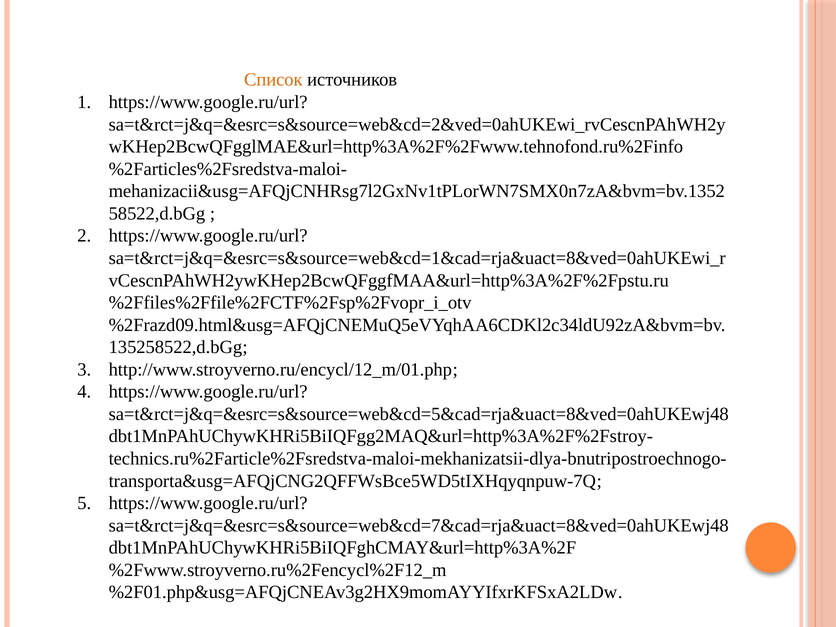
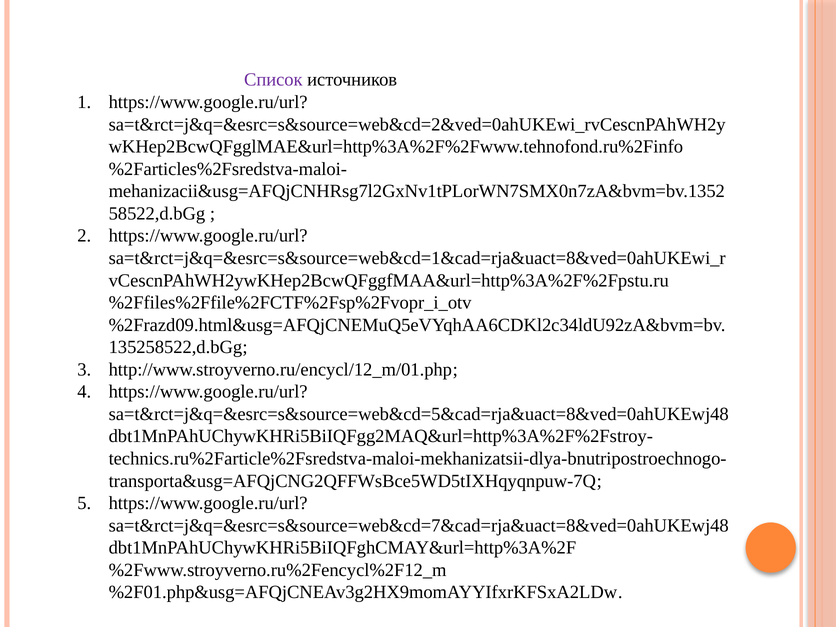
Список colour: orange -> purple
